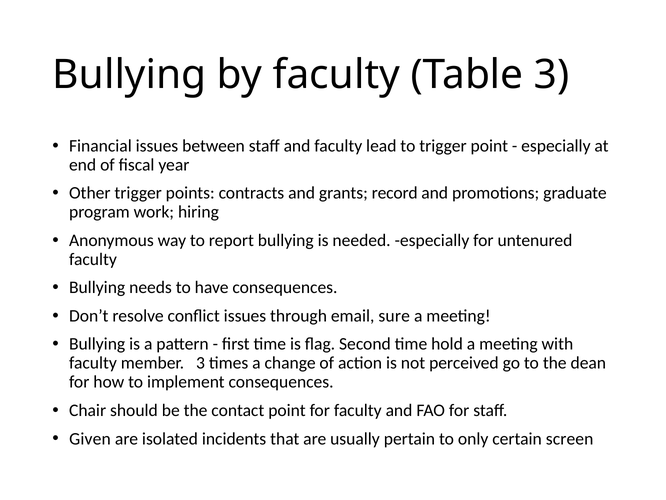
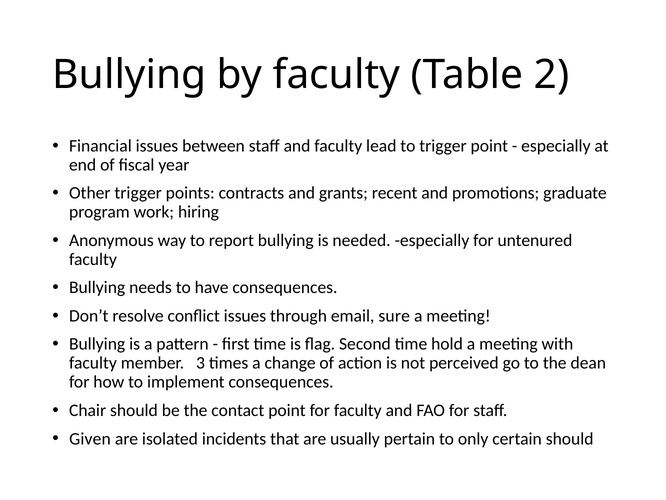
Table 3: 3 -> 2
record: record -> recent
certain screen: screen -> should
